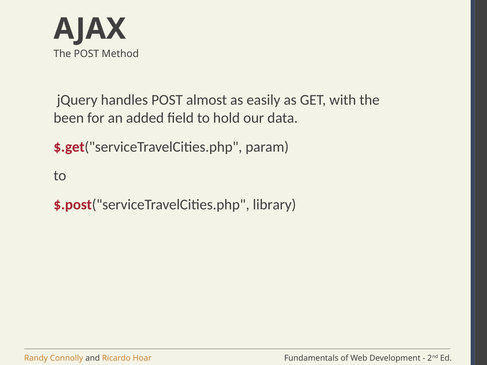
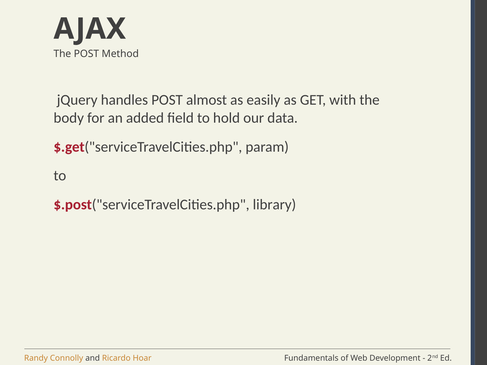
been: been -> body
